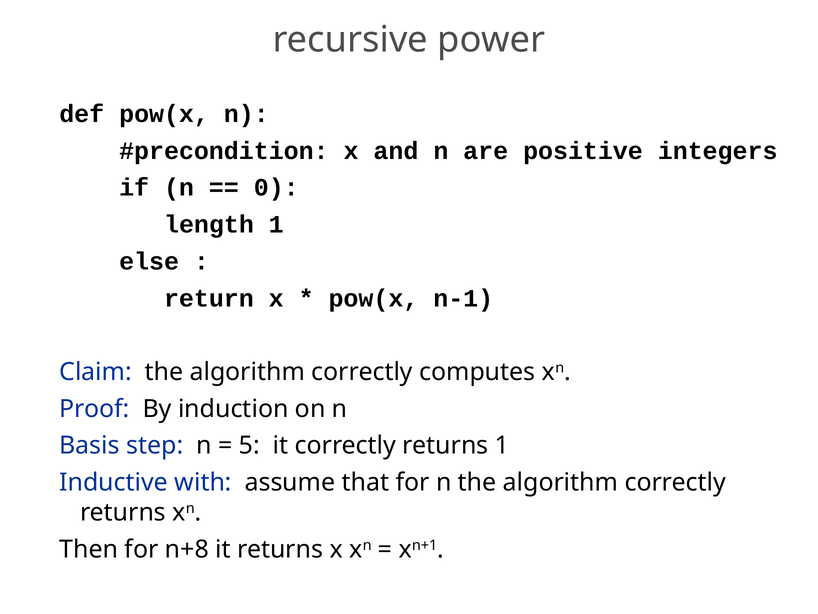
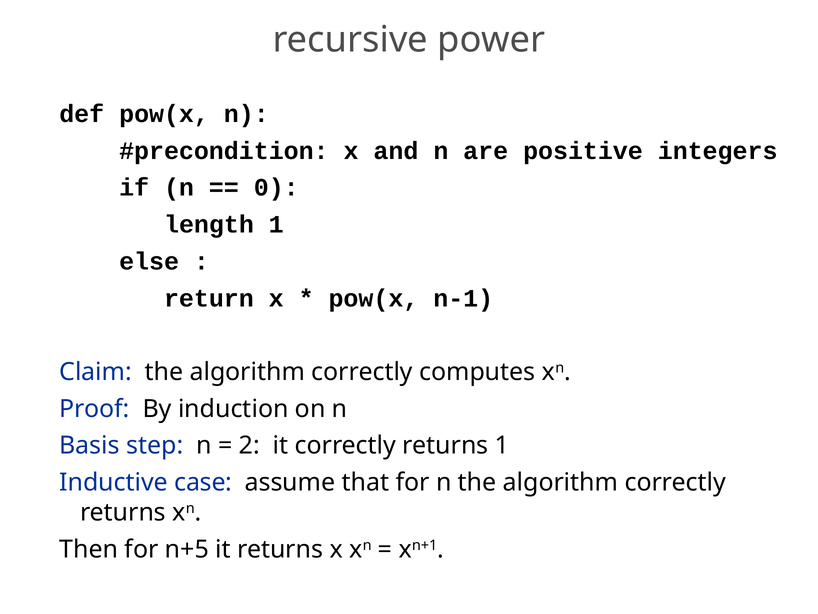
5: 5 -> 2
with: with -> case
n+8: n+8 -> n+5
